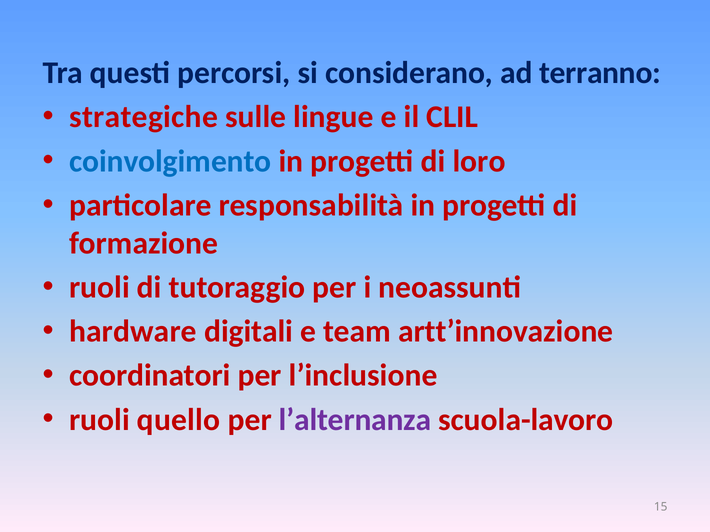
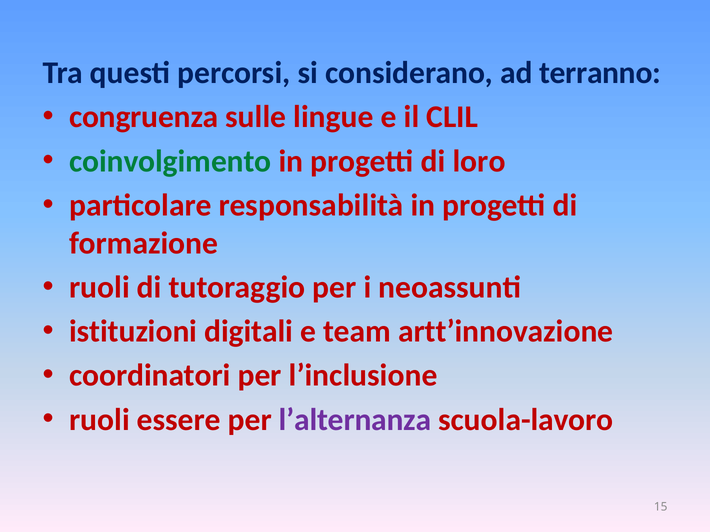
strategiche: strategiche -> congruenza
coinvolgimento colour: blue -> green
hardware: hardware -> istituzioni
quello: quello -> essere
